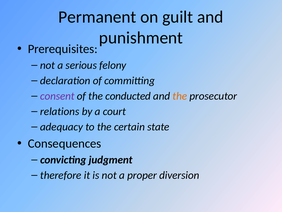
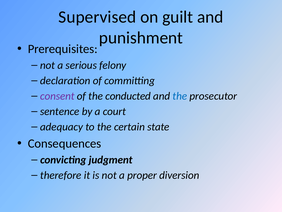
Permanent: Permanent -> Supervised
the at (180, 96) colour: orange -> blue
relations: relations -> sentence
